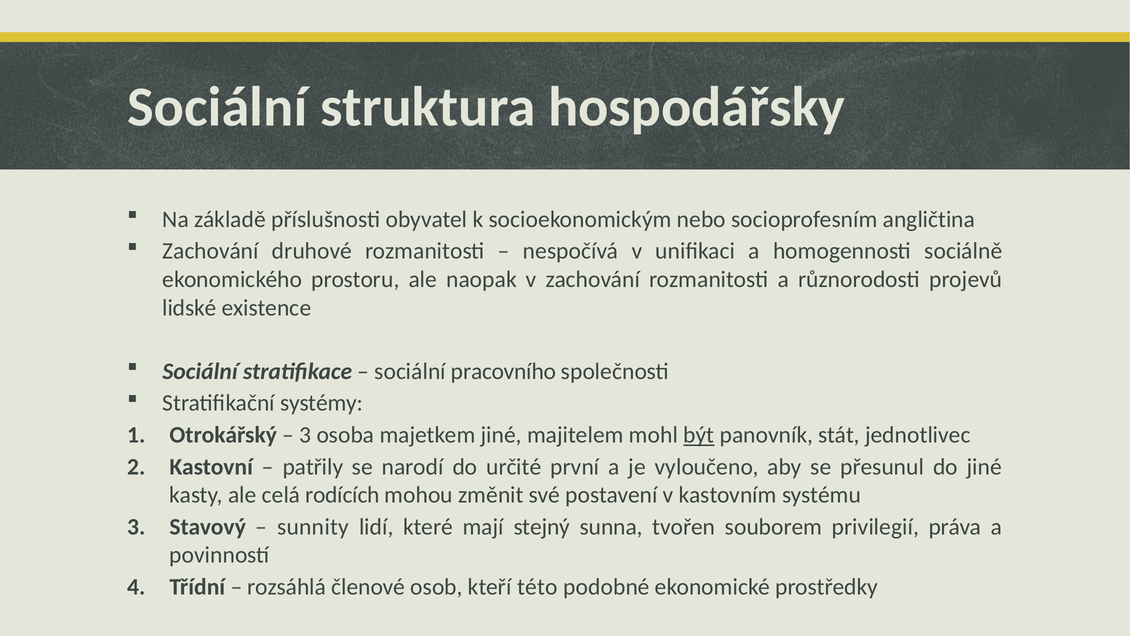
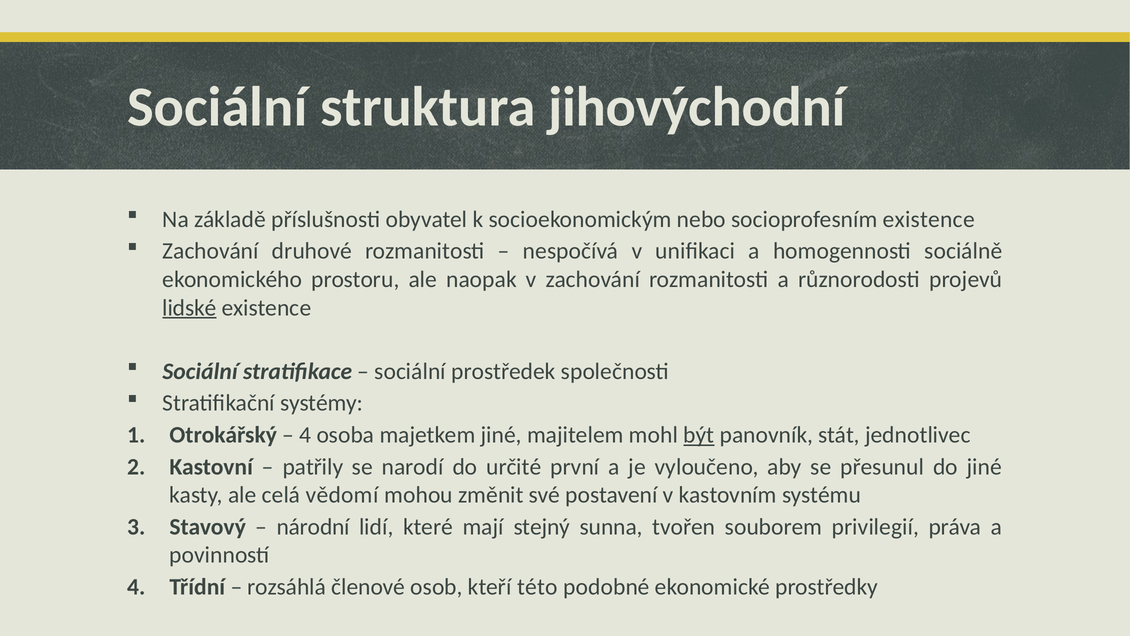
hospodářsky: hospodářsky -> jihovýchodní
socioprofesním angličtina: angličtina -> existence
lidské underline: none -> present
pracovního: pracovního -> prostředek
3 at (305, 435): 3 -> 4
rodících: rodících -> vědomí
sunnity: sunnity -> národní
